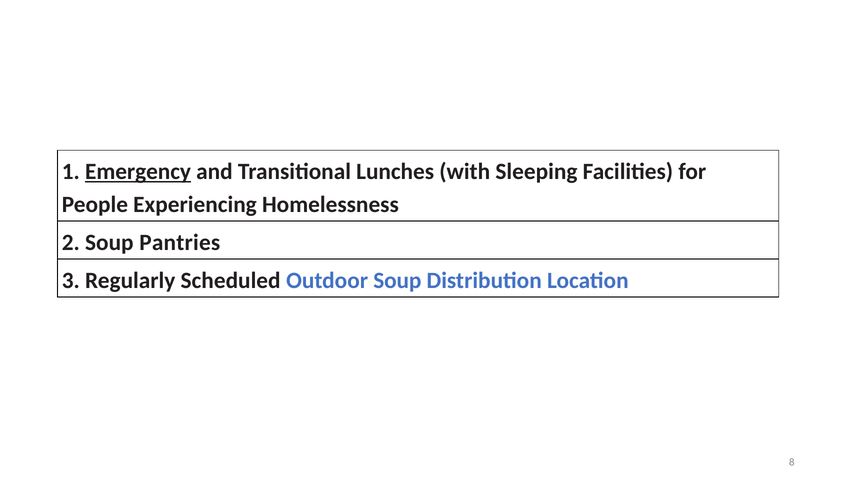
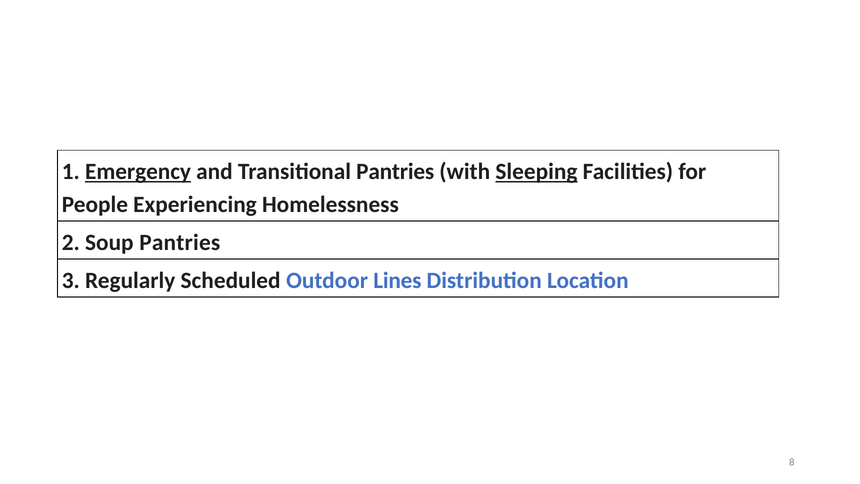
Transitional Lunches: Lunches -> Pantries
Sleeping underline: none -> present
Outdoor Soup: Soup -> Lines
